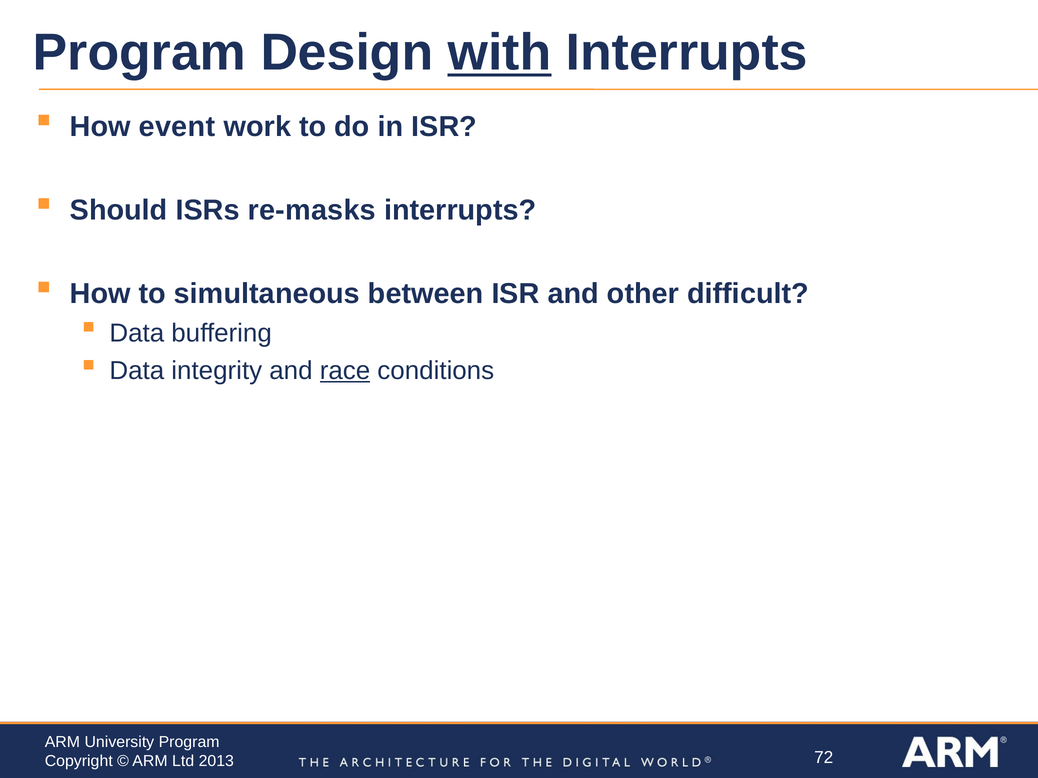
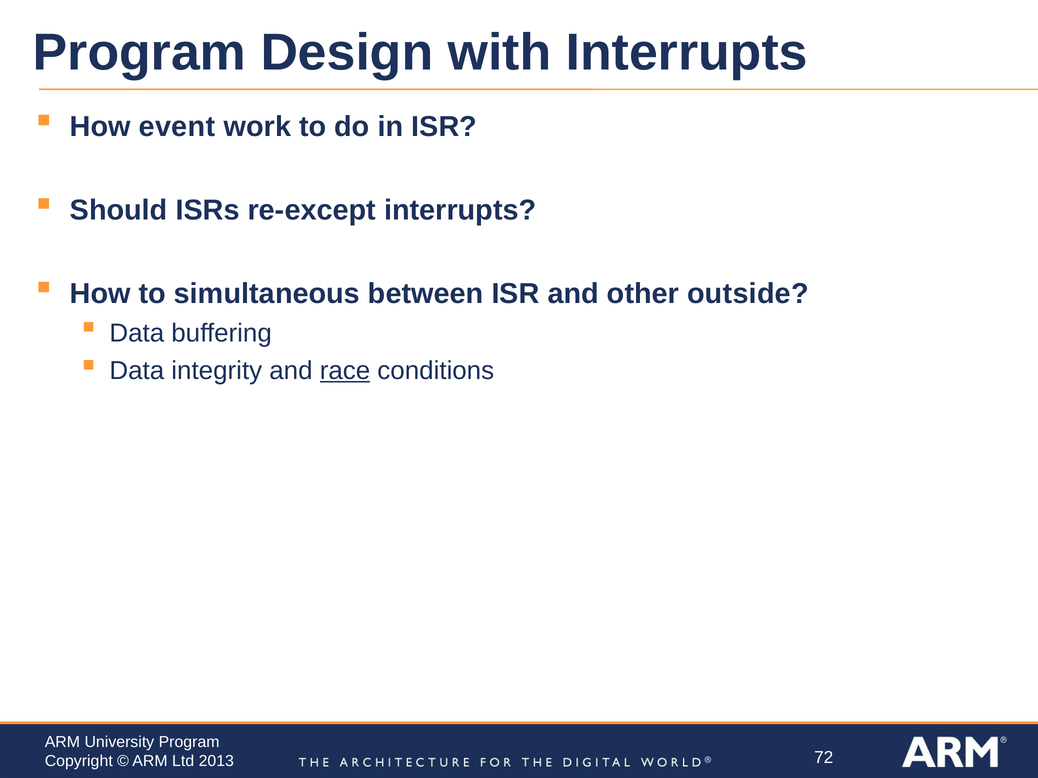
with underline: present -> none
re-masks: re-masks -> re-except
difficult: difficult -> outside
